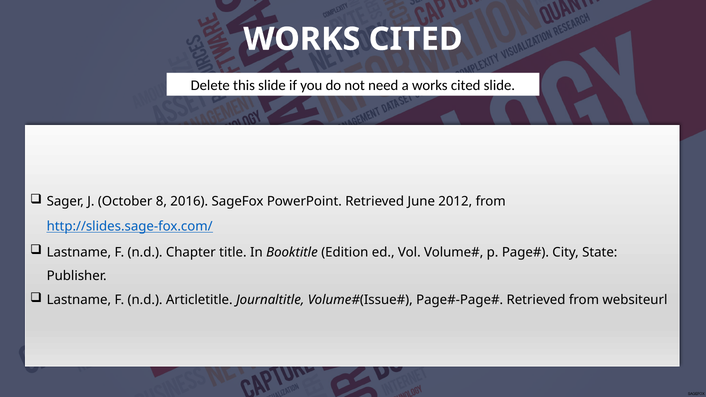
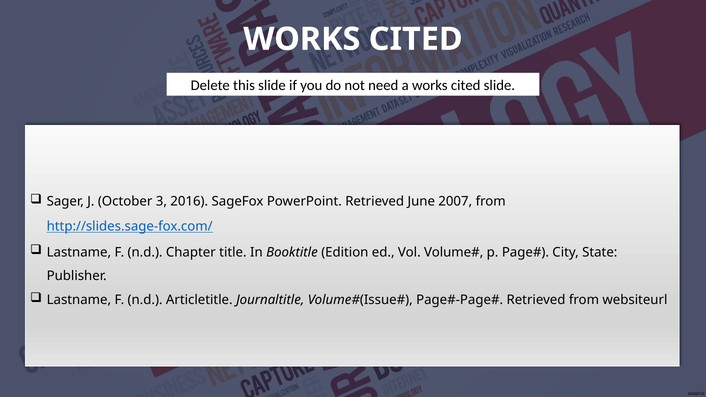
8: 8 -> 3
2012: 2012 -> 2007
